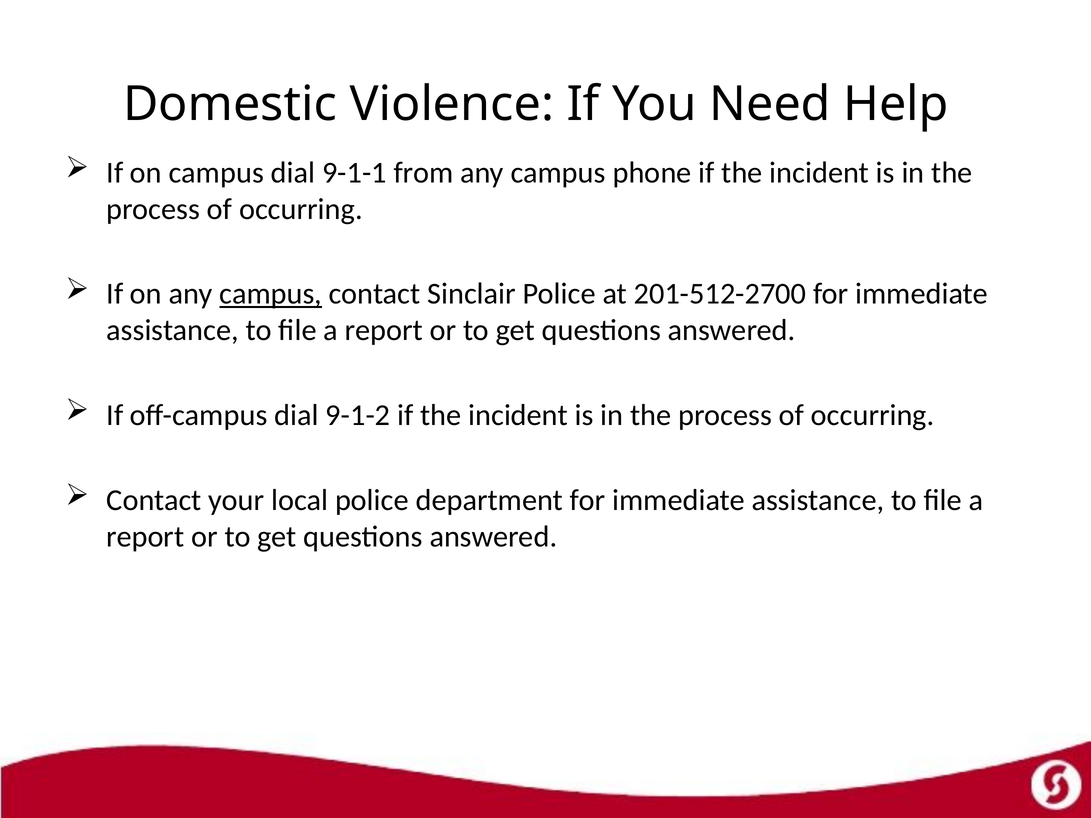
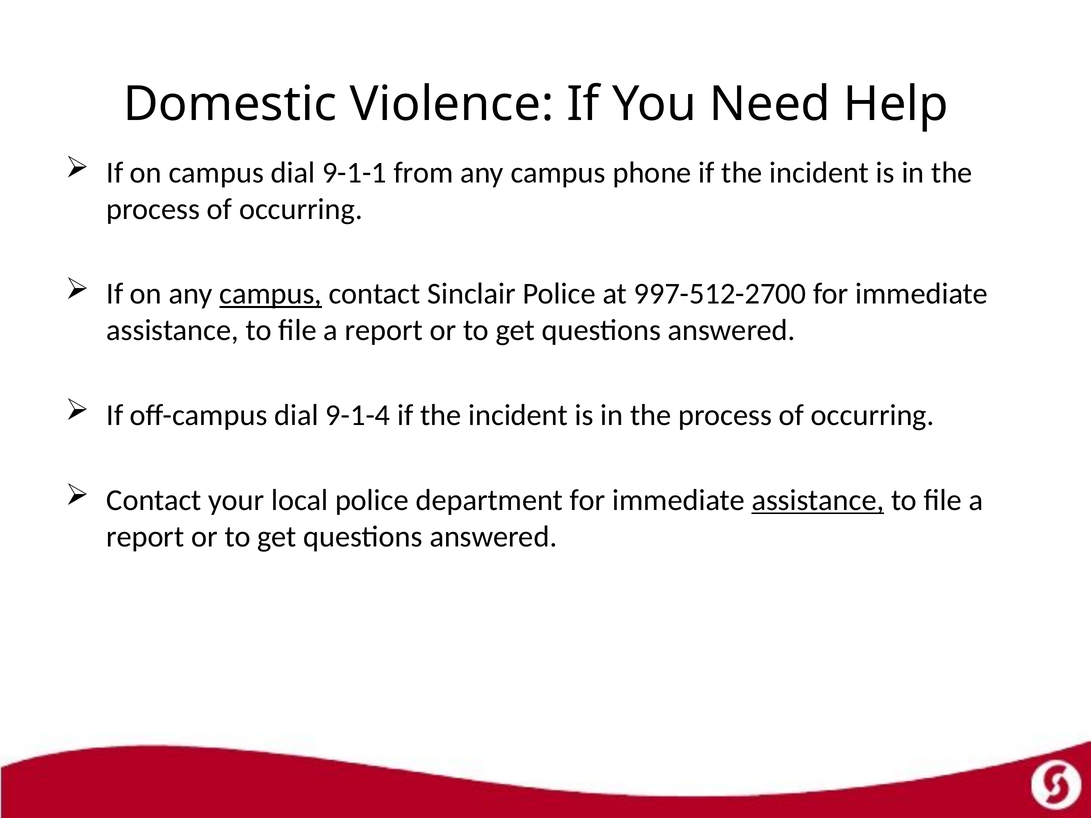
201-512-2700: 201-512-2700 -> 997-512-2700
9-1-2: 9-1-2 -> 9-1-4
assistance at (818, 500) underline: none -> present
